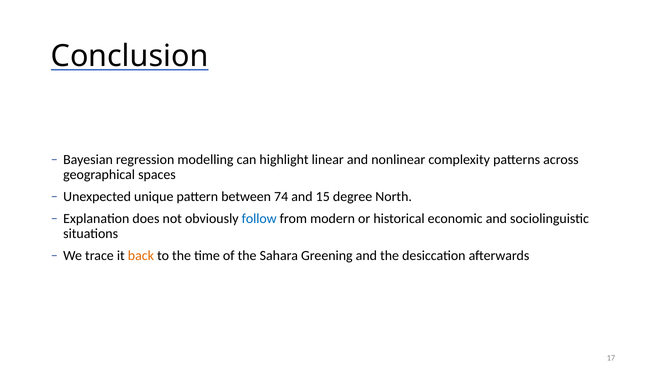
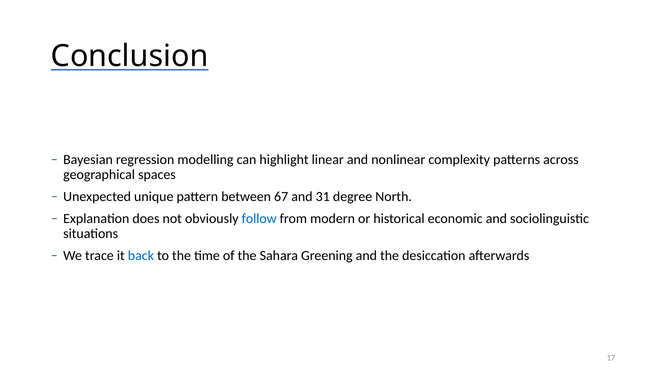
74: 74 -> 67
15: 15 -> 31
back colour: orange -> blue
